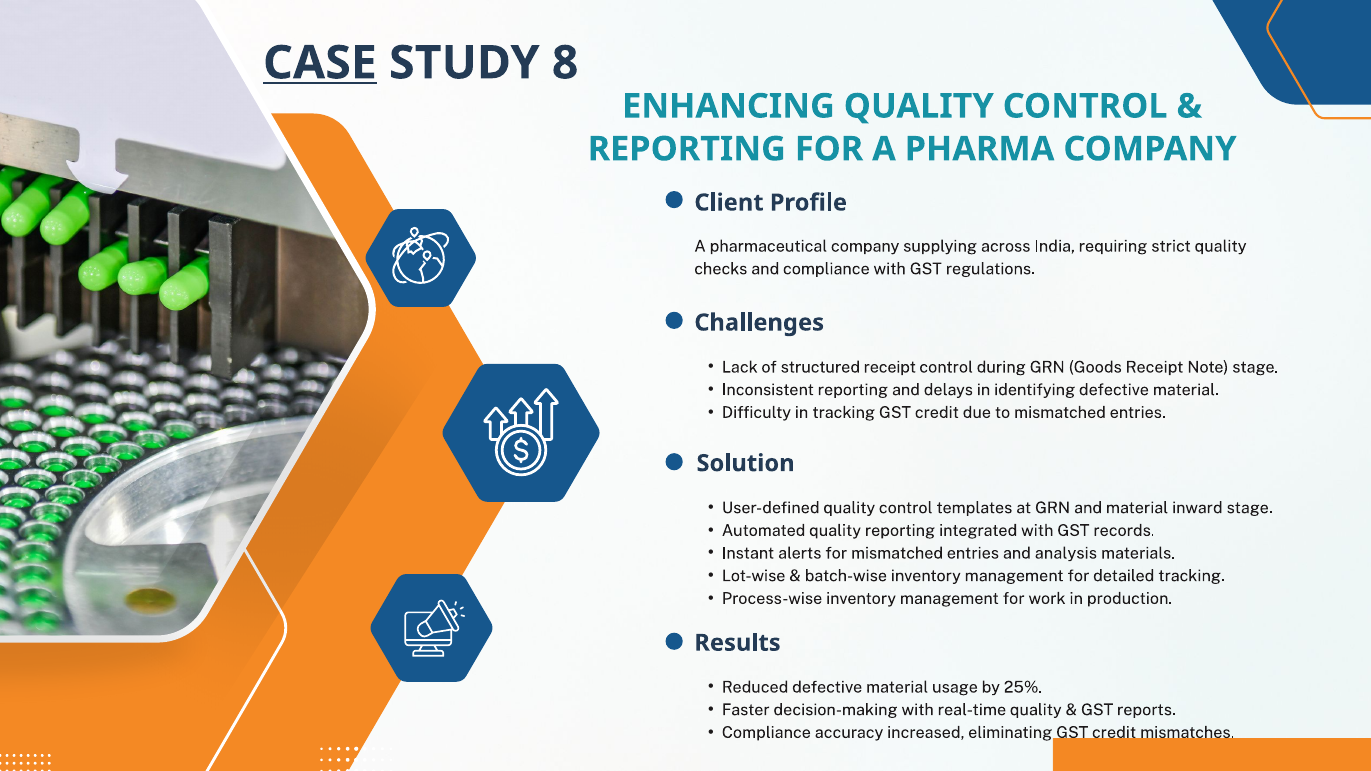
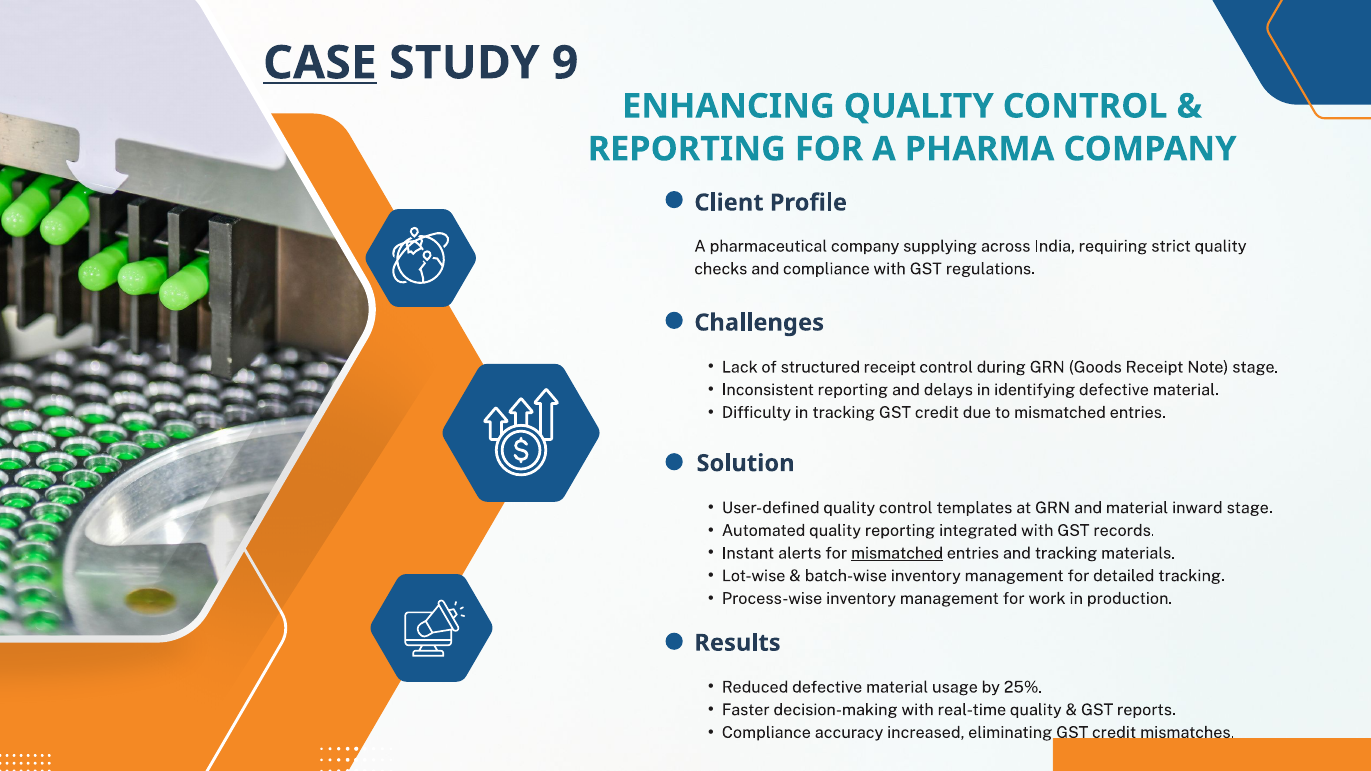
8: 8 -> 9
mismatched at (897, 553) underline: none -> present
and analysis: analysis -> tracking
